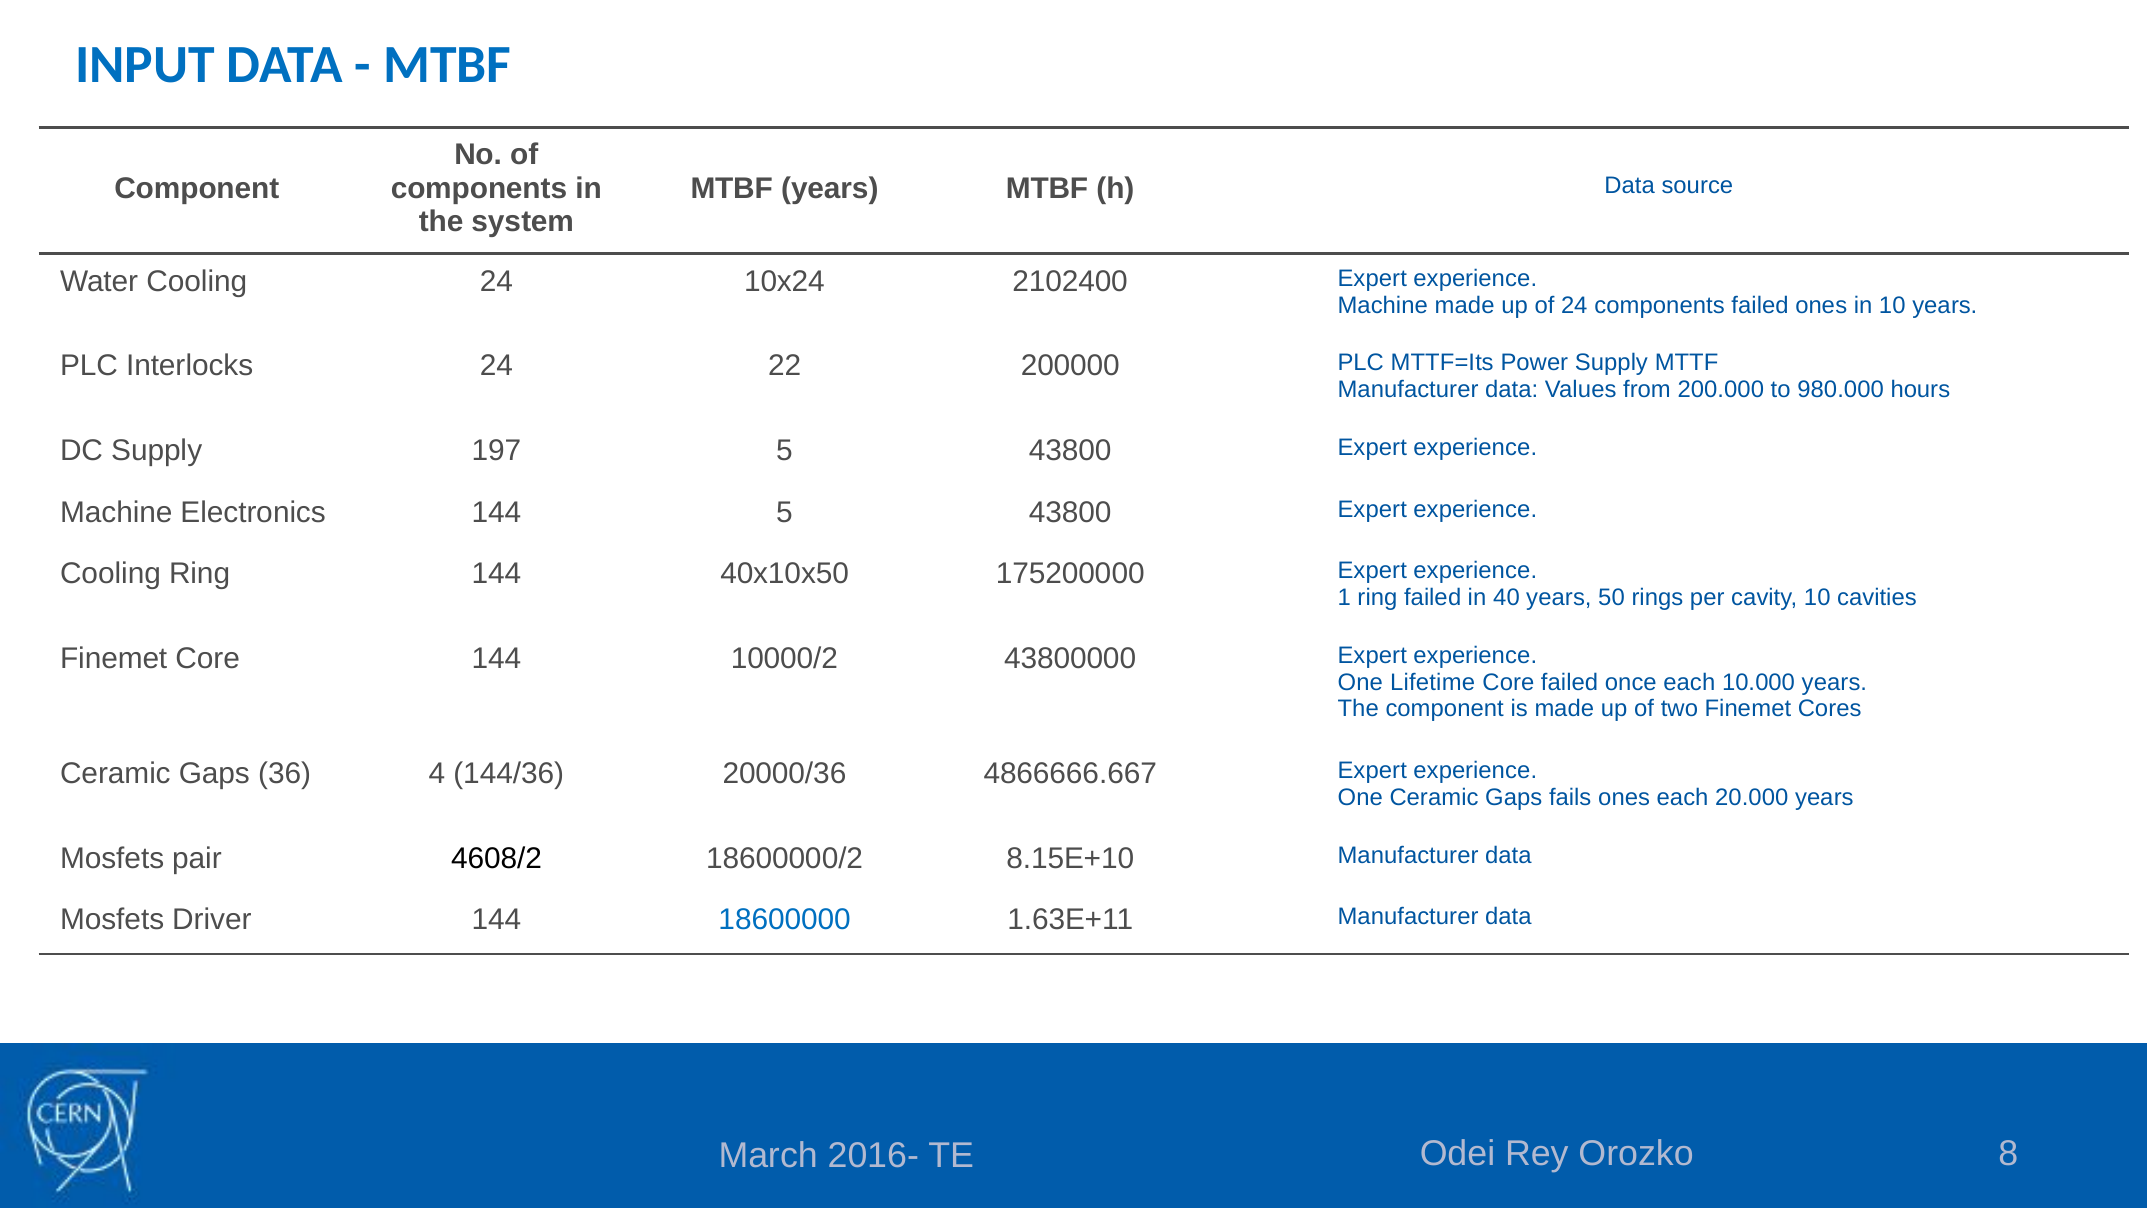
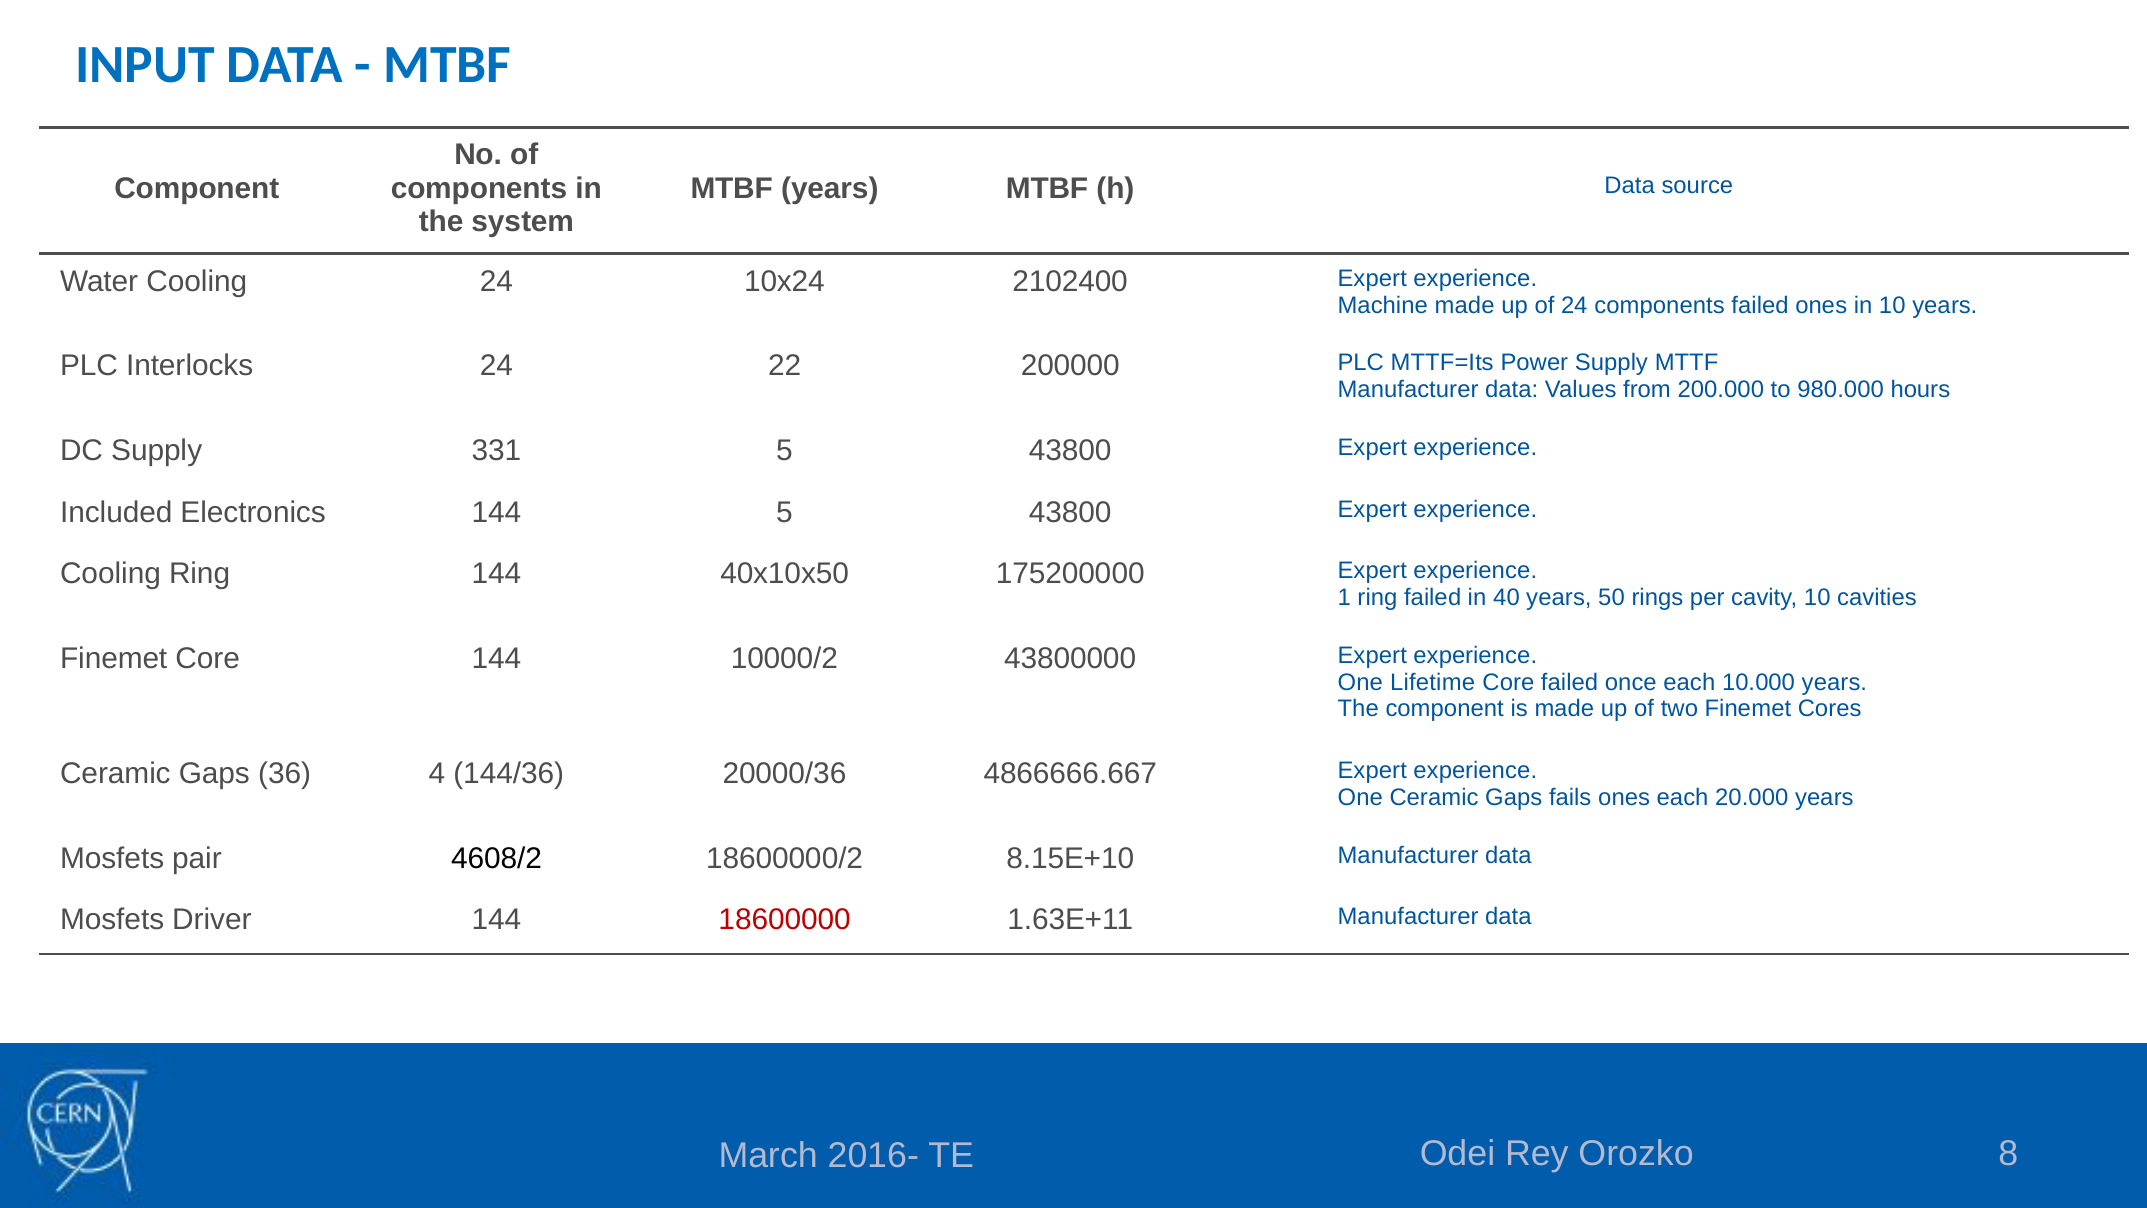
197: 197 -> 331
Machine at (116, 512): Machine -> Included
18600000 colour: blue -> red
